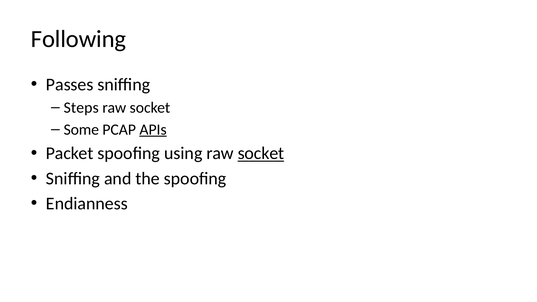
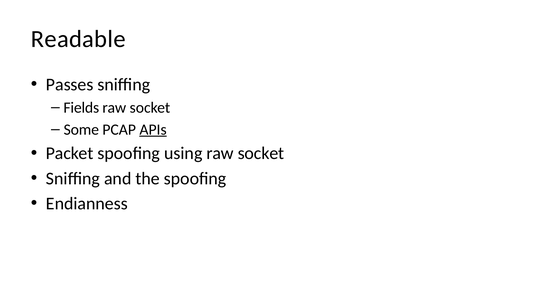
Following: Following -> Readable
Steps: Steps -> Fields
socket at (261, 153) underline: present -> none
